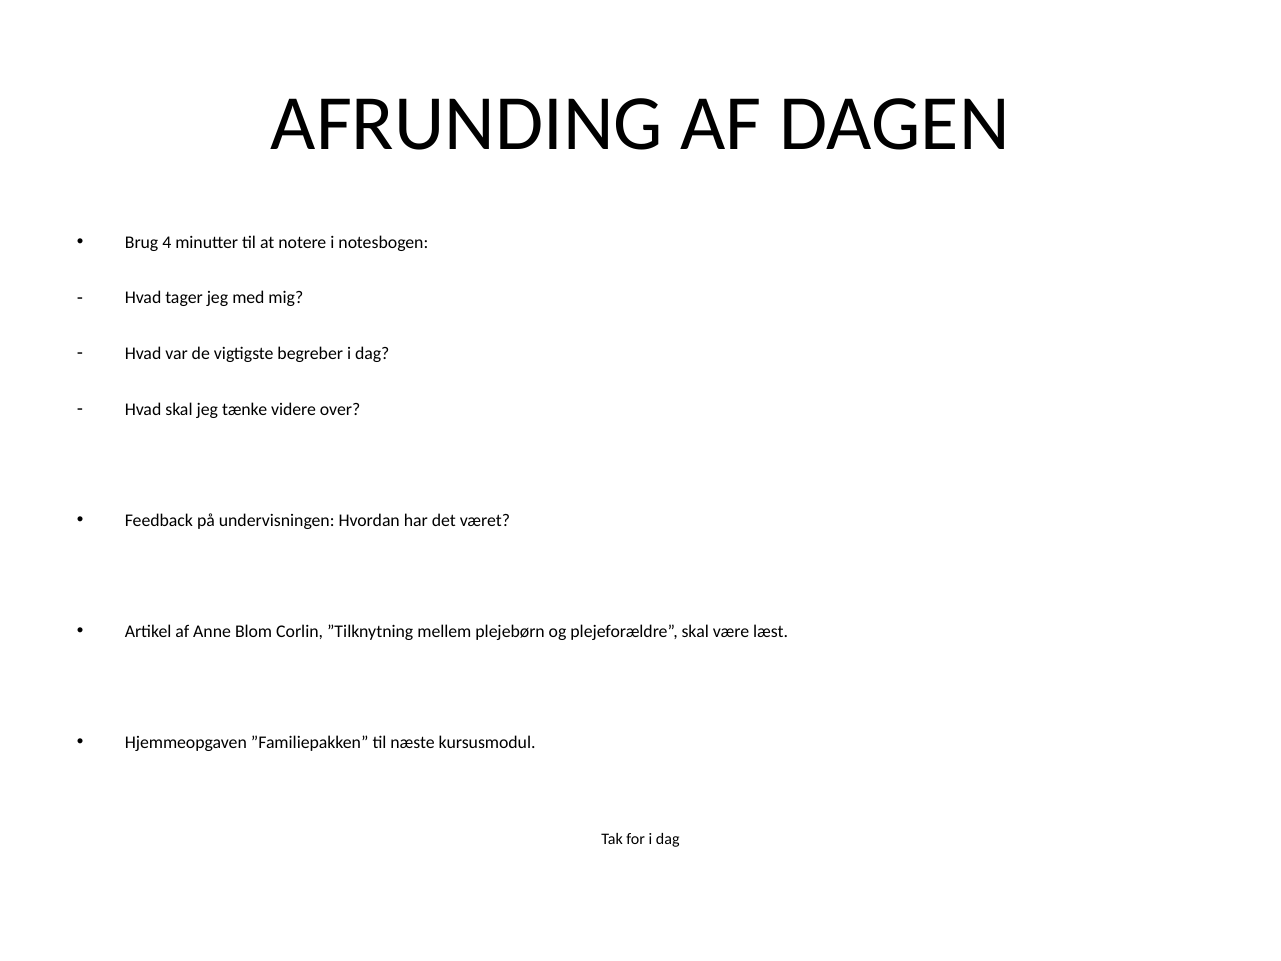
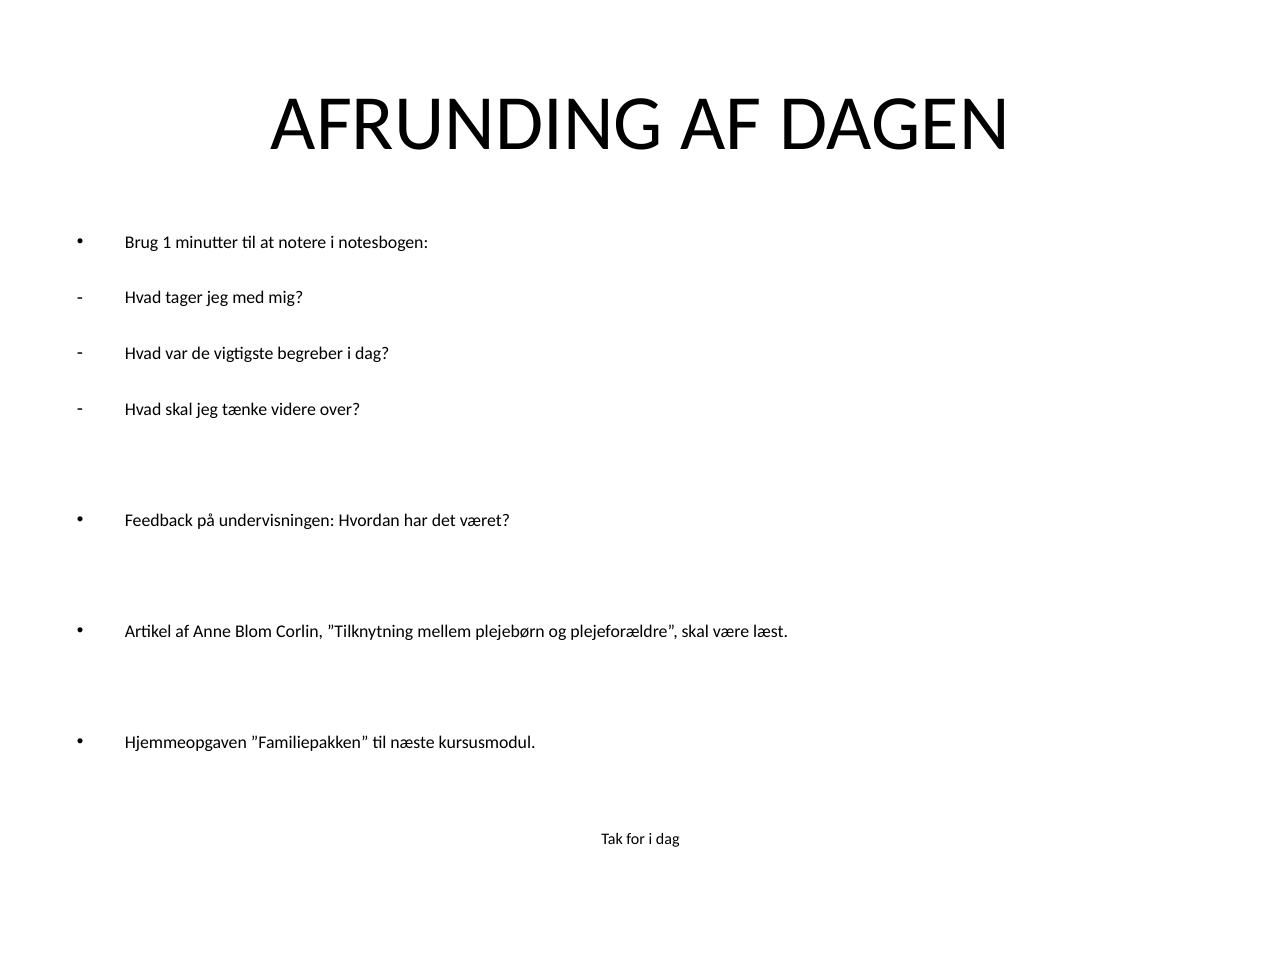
4: 4 -> 1
